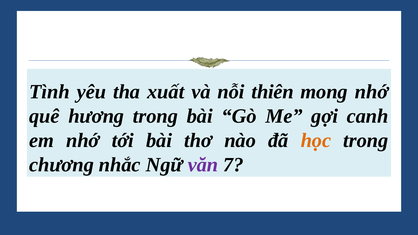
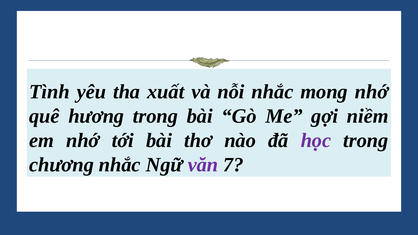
nỗi thiên: thiên -> nhắc
canh: canh -> niềm
học colour: orange -> purple
